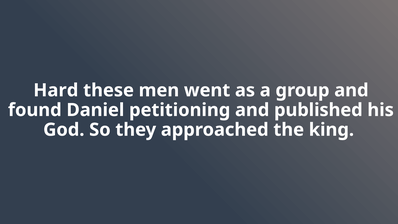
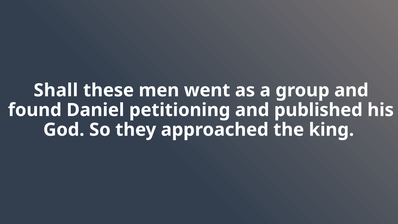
Hard: Hard -> Shall
